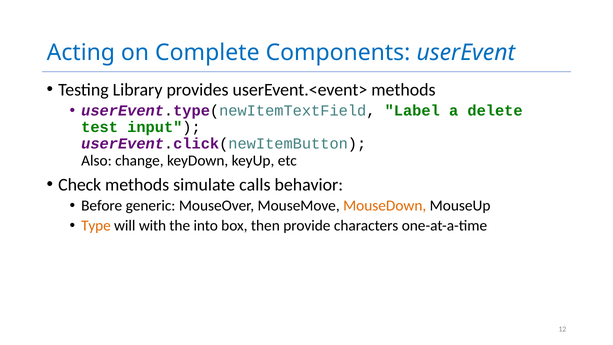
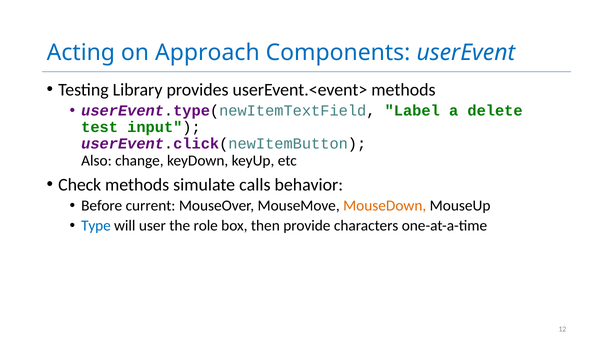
Complete: Complete -> Approach
generic: generic -> current
Type colour: orange -> blue
with: with -> user
into: into -> role
